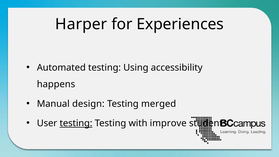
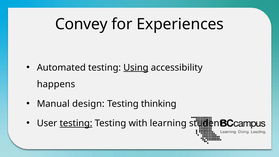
Harper: Harper -> Convey
Using underline: none -> present
merged: merged -> thinking
improve: improve -> learning
